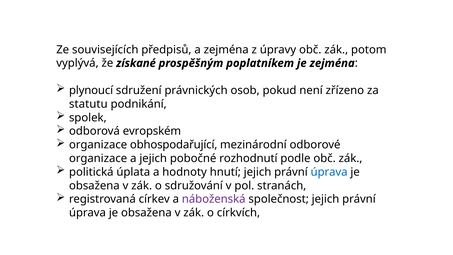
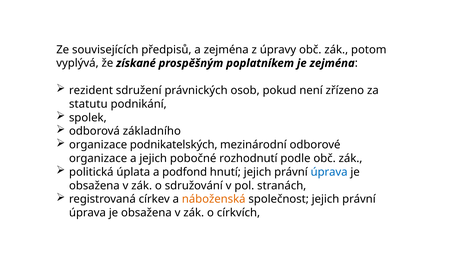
plynoucí: plynoucí -> rezident
evropském: evropském -> základního
obhospodařující: obhospodařující -> podnikatelských
hodnoty: hodnoty -> podfond
náboženská colour: purple -> orange
